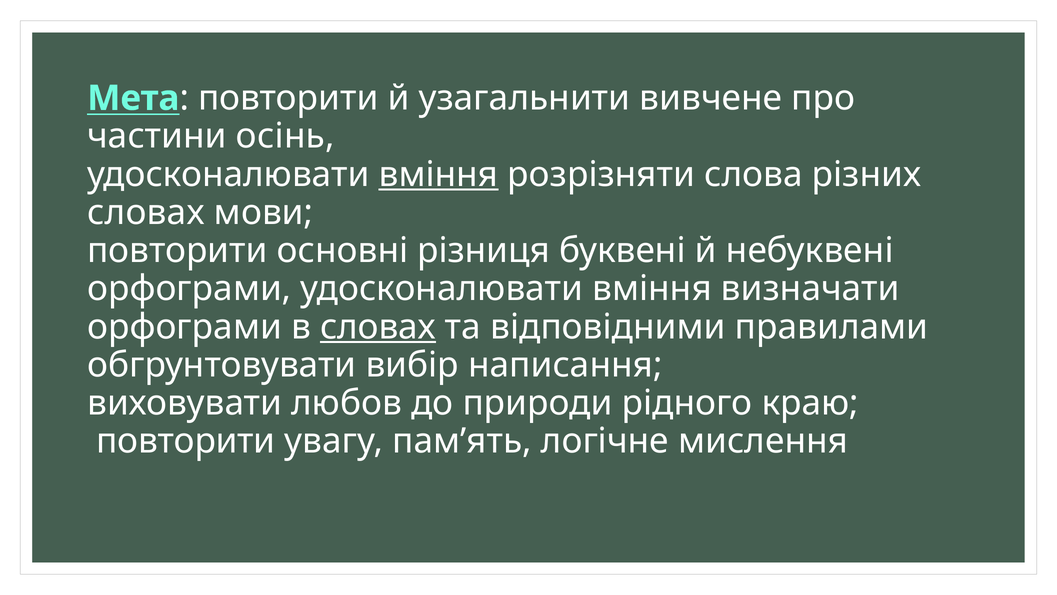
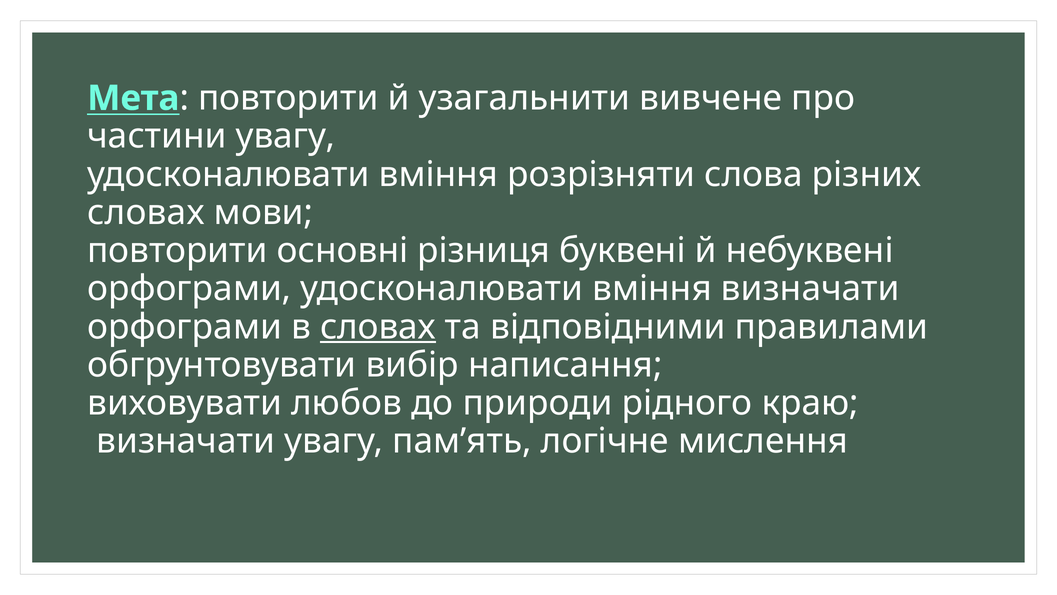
частини осінь: осінь -> увагу
вміння at (439, 174) underline: present -> none
повторити at (186, 441): повторити -> визначати
